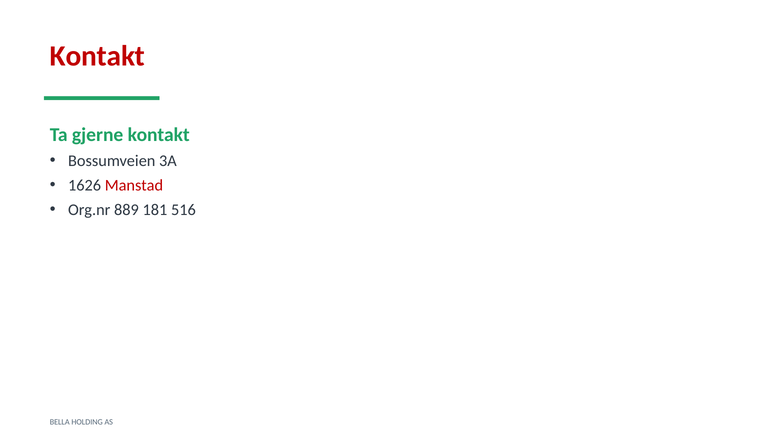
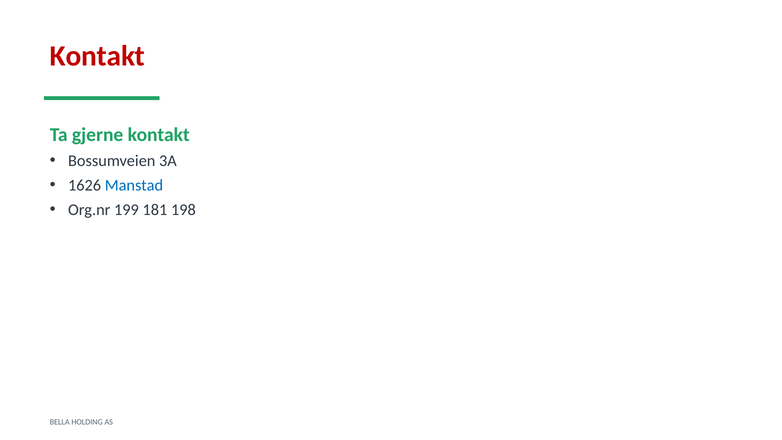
Manstad colour: red -> blue
889: 889 -> 199
516: 516 -> 198
